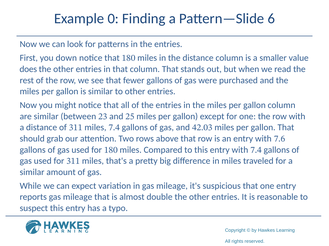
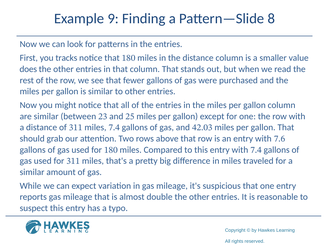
0: 0 -> 9
6: 6 -> 8
down: down -> tracks
